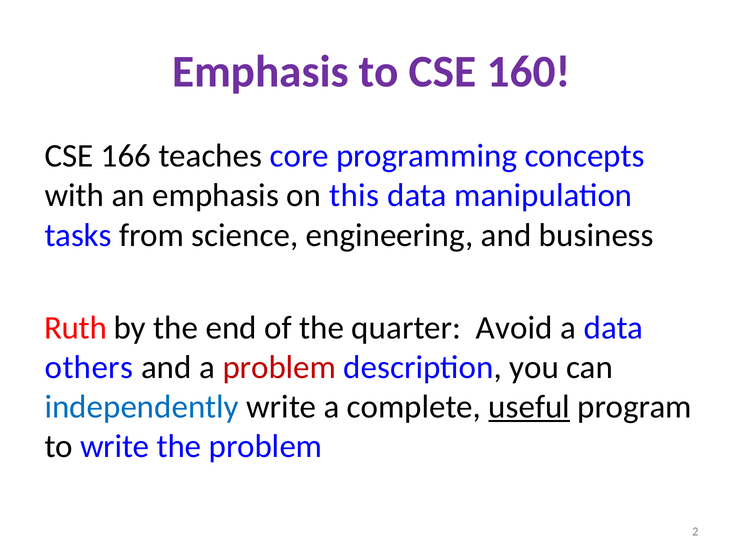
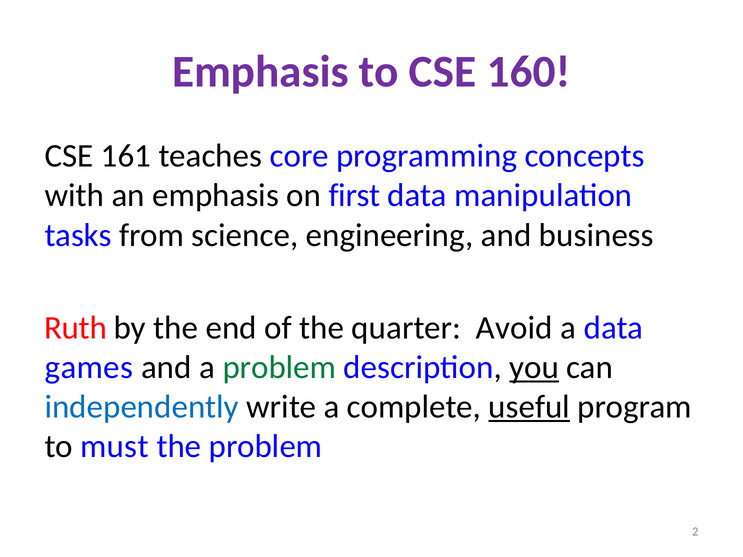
166: 166 -> 161
this: this -> first
others: others -> games
problem at (279, 367) colour: red -> green
you underline: none -> present
to write: write -> must
